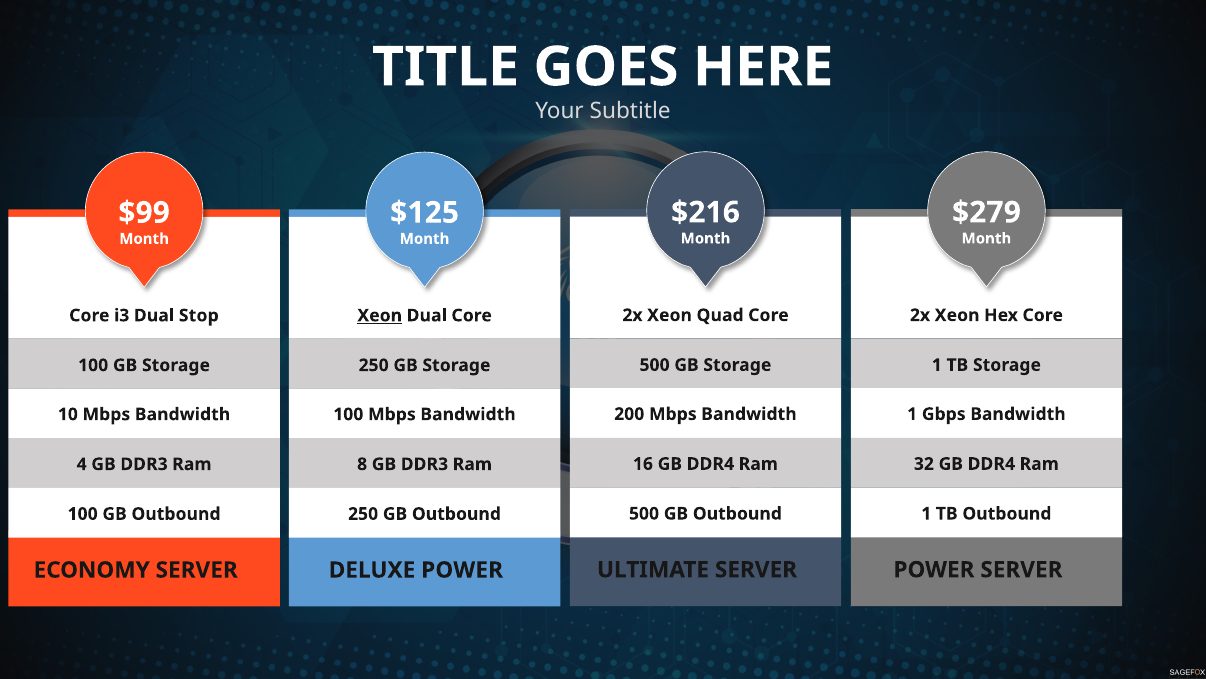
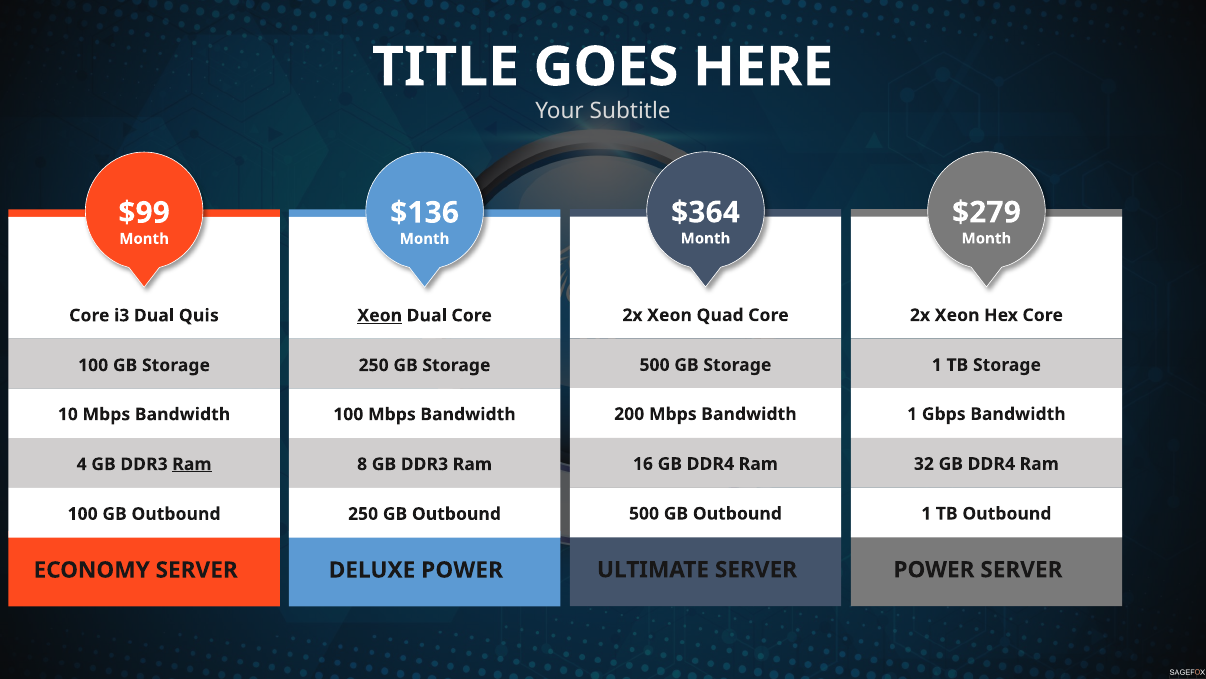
$216: $216 -> $364
$125: $125 -> $136
Stop: Stop -> Quis
Ram at (192, 464) underline: none -> present
